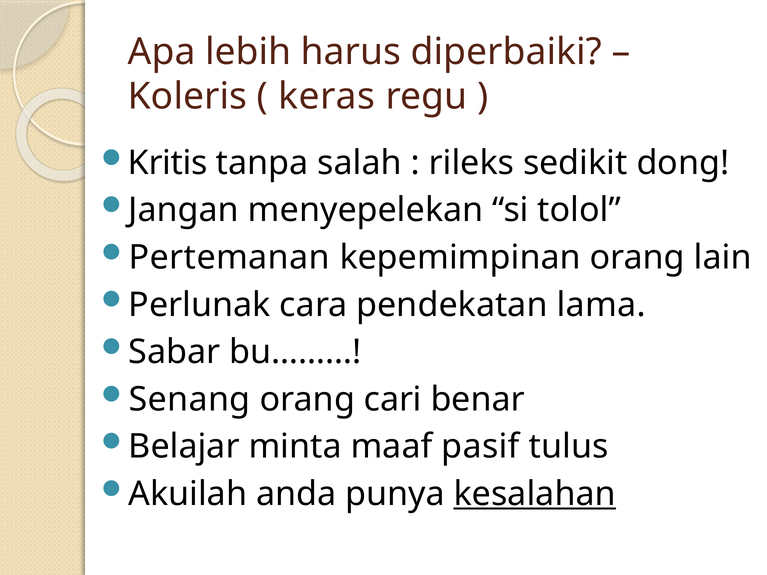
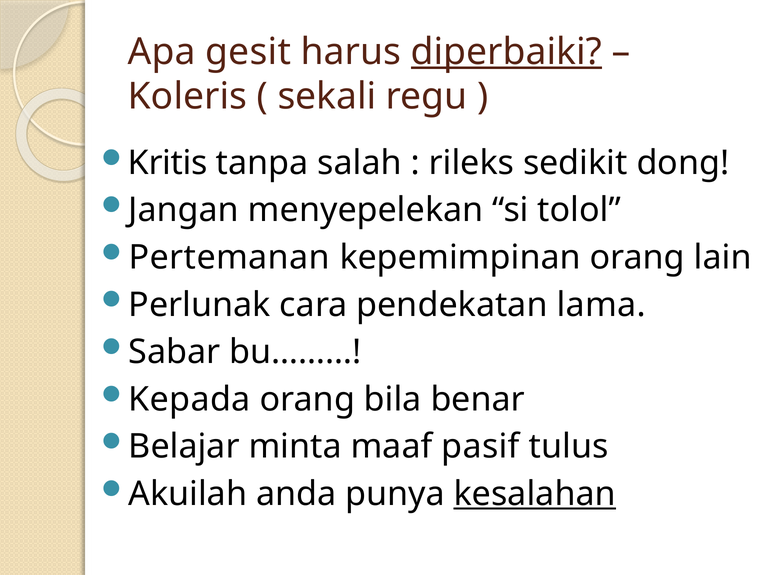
lebih: lebih -> gesit
diperbaiki underline: none -> present
keras: keras -> sekali
Senang: Senang -> Kepada
cari: cari -> bila
